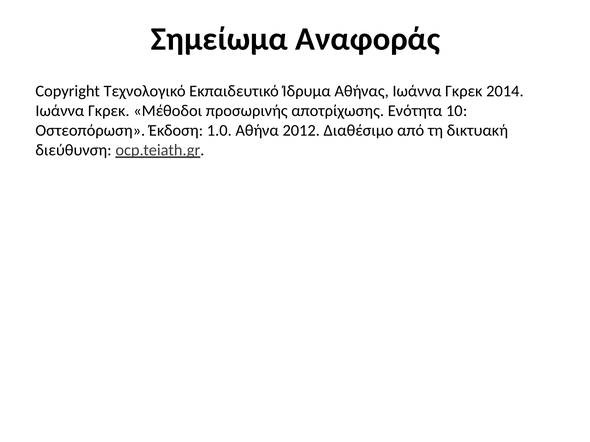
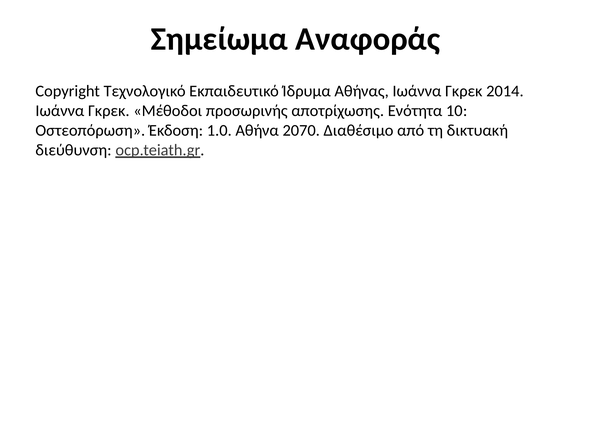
2012: 2012 -> 2070
